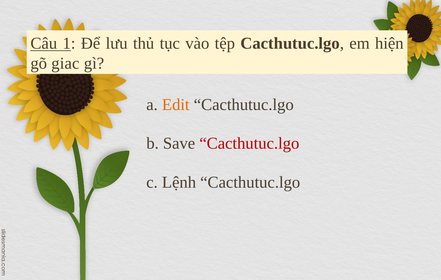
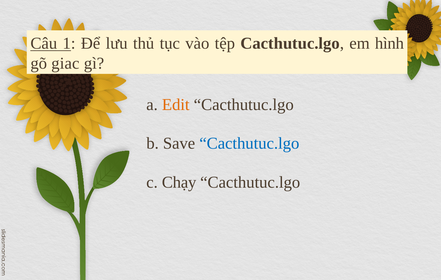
hiện: hiện -> hình
Cacthutuc.lgo at (249, 143) colour: red -> blue
Lệnh: Lệnh -> Chạy
